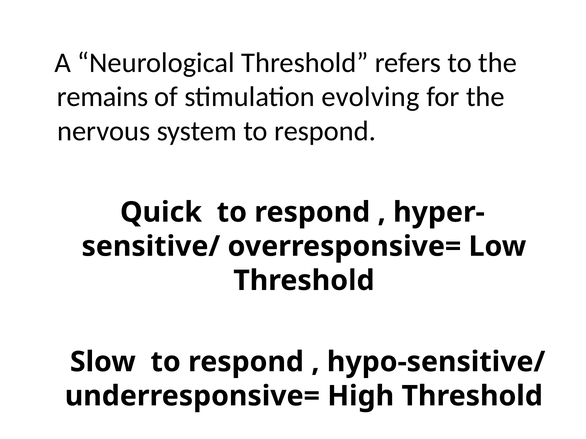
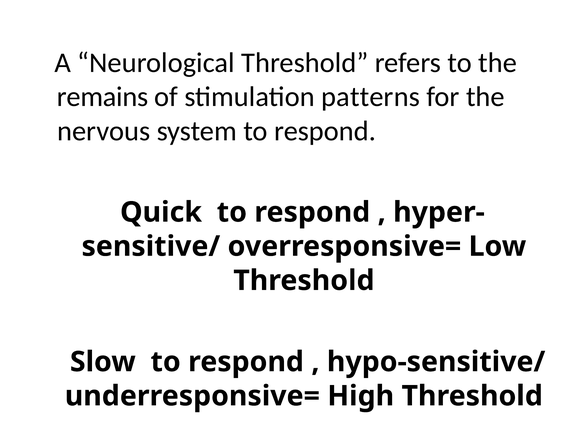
evolving: evolving -> patterns
